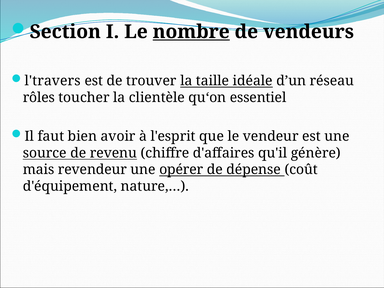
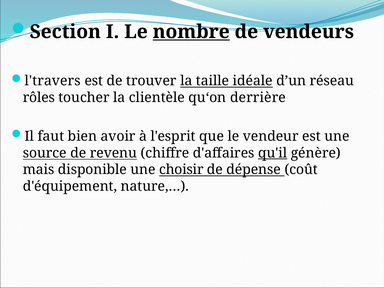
essentiel: essentiel -> derrière
qu'il underline: none -> present
revendeur: revendeur -> disponible
opérer: opérer -> choisir
